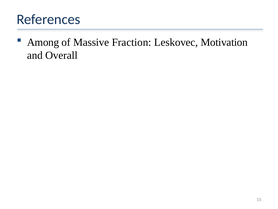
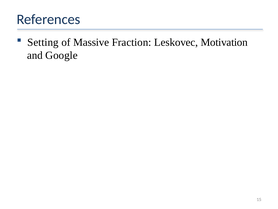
Among: Among -> Setting
Overall: Overall -> Google
